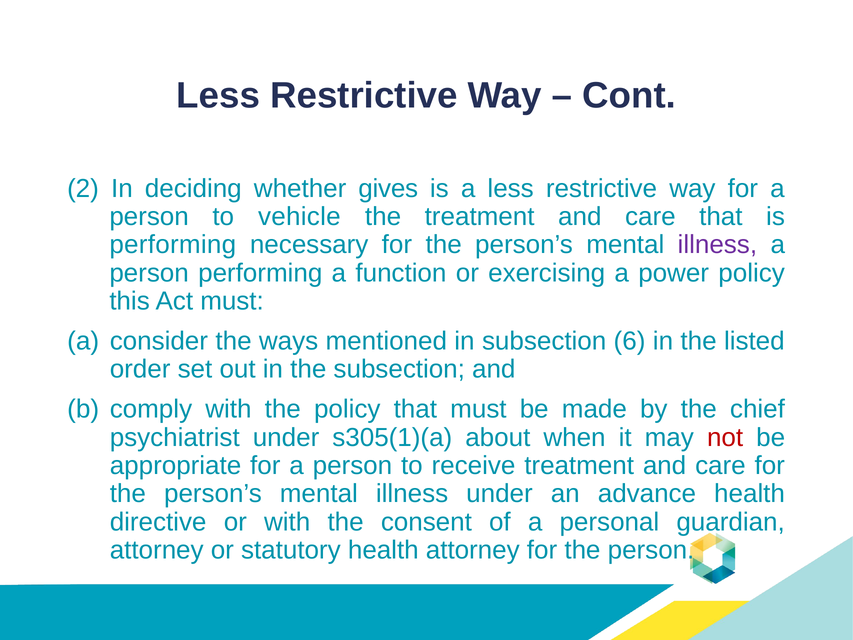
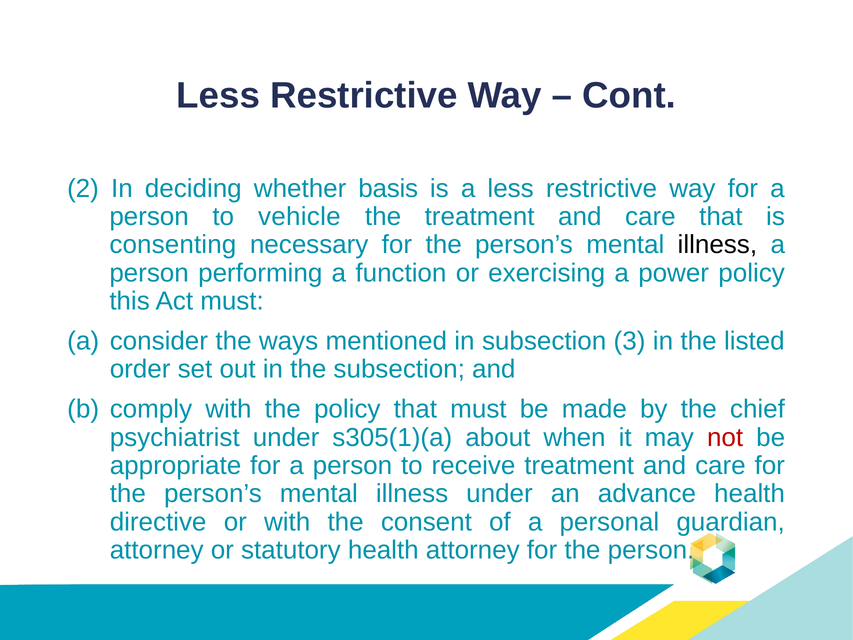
gives: gives -> basis
performing at (173, 245): performing -> consenting
illness at (717, 245) colour: purple -> black
6: 6 -> 3
